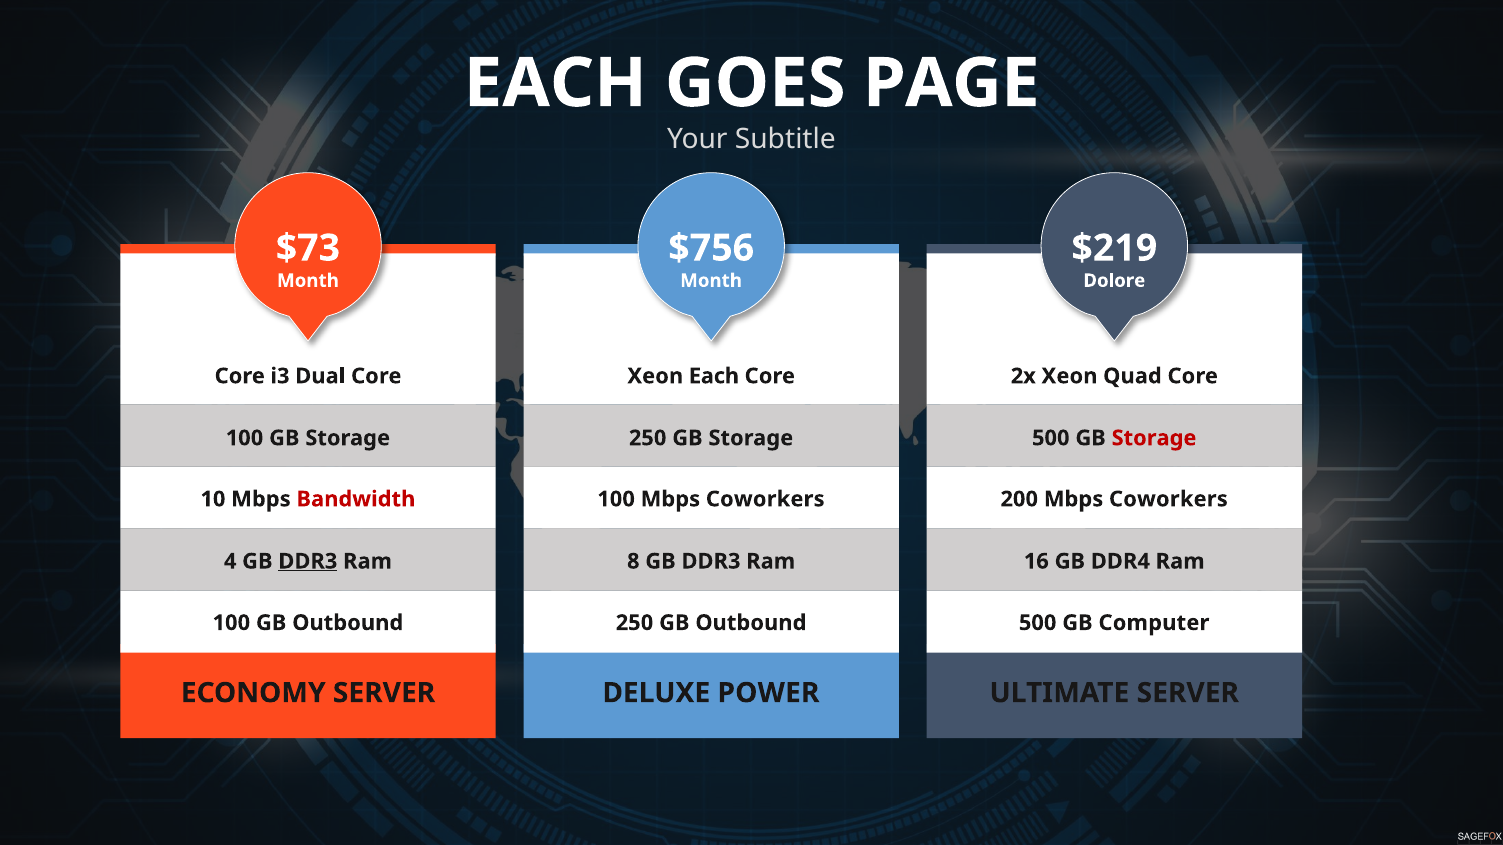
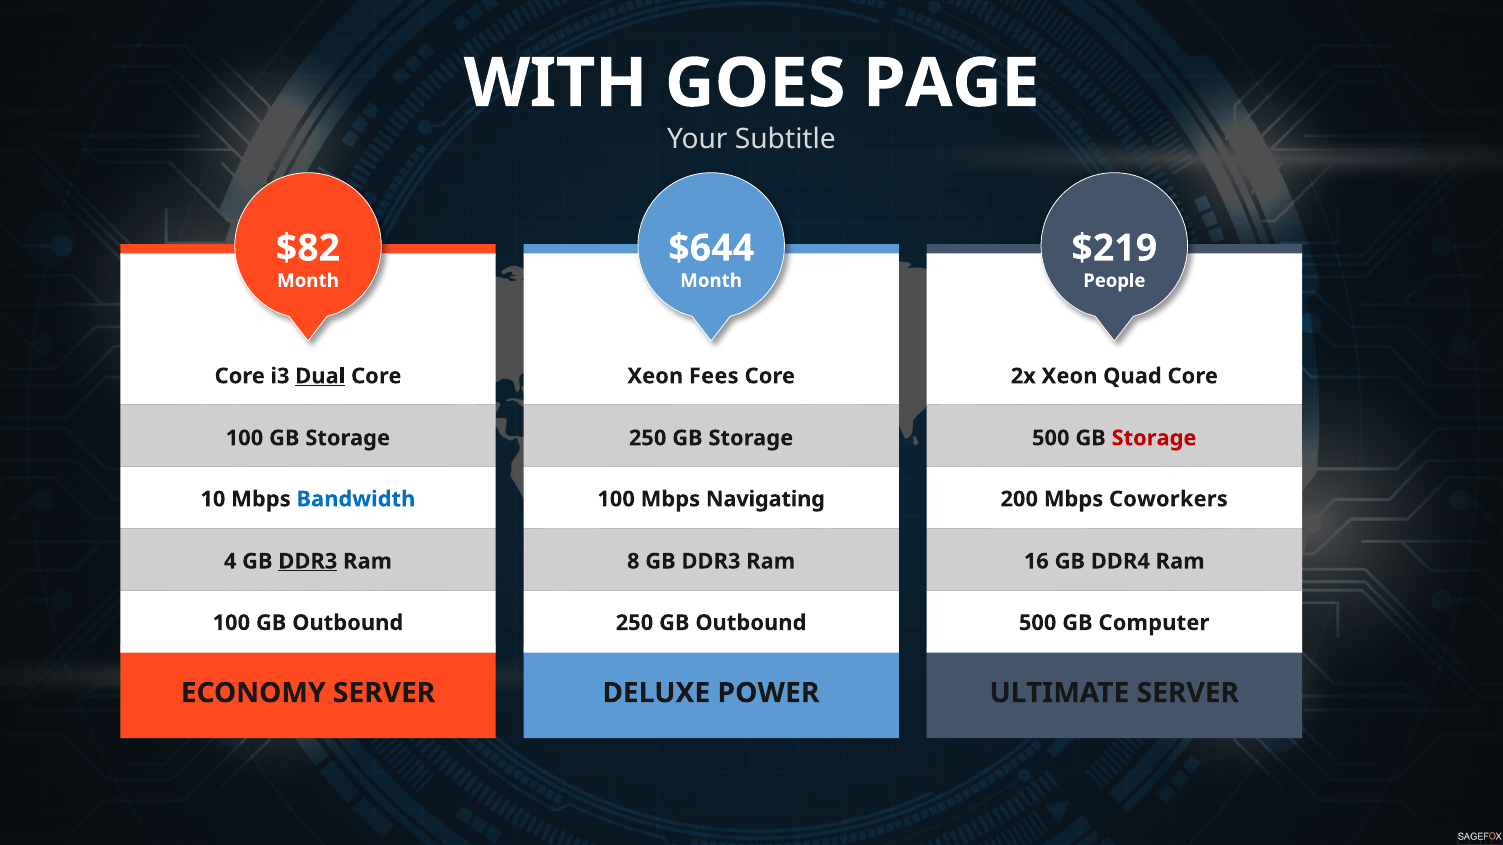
EACH at (555, 83): EACH -> WITH
$73: $73 -> $82
$756: $756 -> $644
Dolore: Dolore -> People
Dual underline: none -> present
Xeon Each: Each -> Fees
Bandwidth colour: red -> blue
100 Mbps Coworkers: Coworkers -> Navigating
